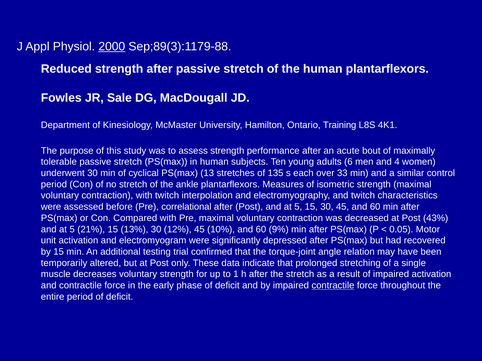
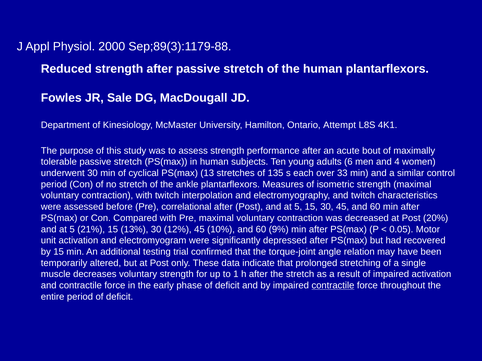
2000 underline: present -> none
Training: Training -> Attempt
43%: 43% -> 20%
